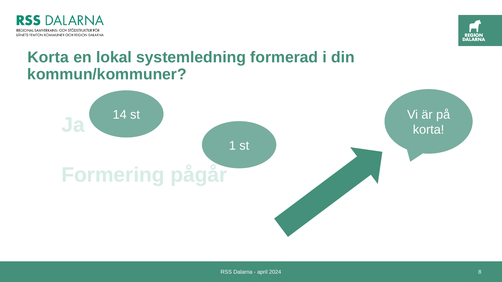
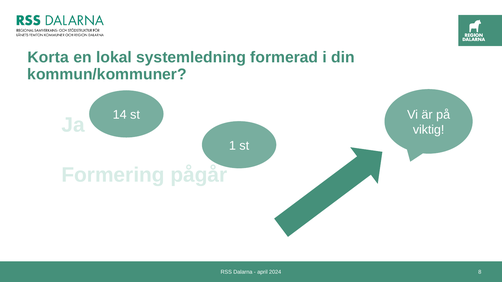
korta at (429, 130): korta -> viktig
